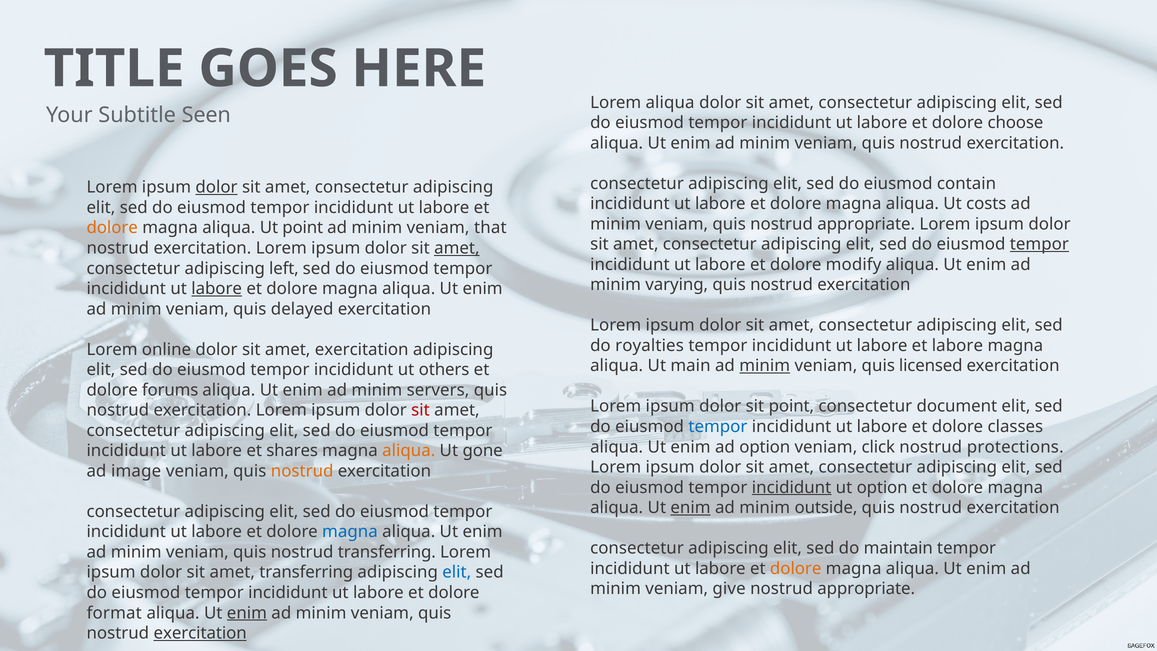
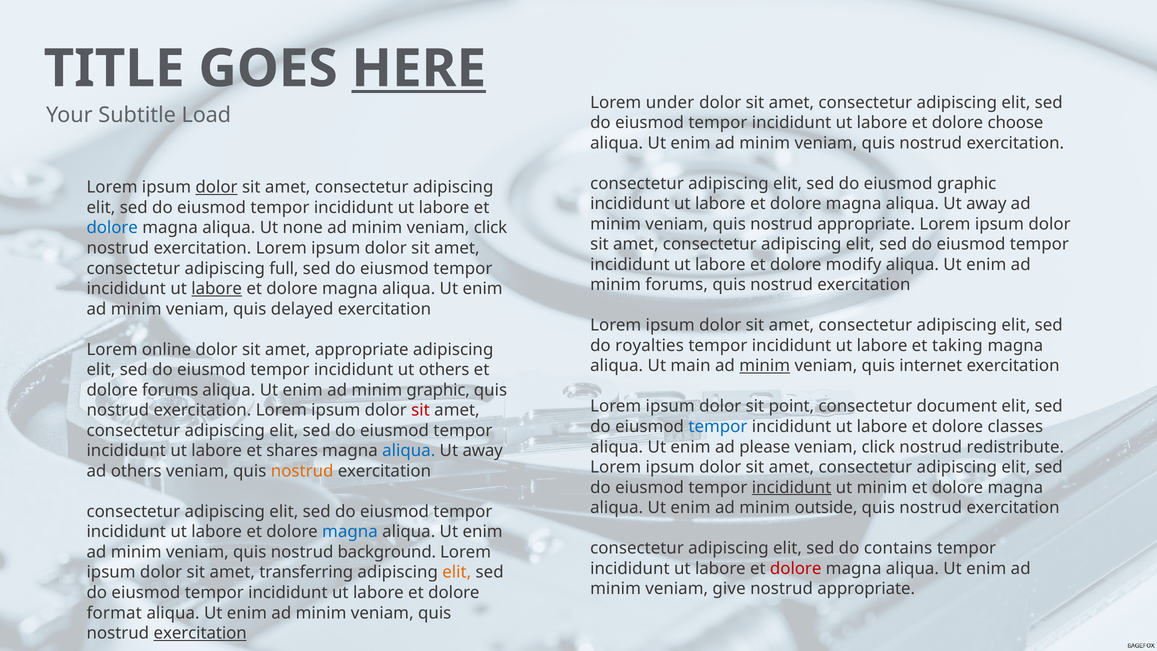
HERE underline: none -> present
Lorem aliqua: aliqua -> under
Seen: Seen -> Load
eiusmod contain: contain -> graphic
costs at (986, 204): costs -> away
dolore at (112, 228) colour: orange -> blue
Ut point: point -> none
minim veniam that: that -> click
tempor at (1039, 244) underline: present -> none
amet at (457, 248) underline: present -> none
left: left -> full
minim varying: varying -> forums
et labore: labore -> taking
amet exercitation: exercitation -> appropriate
licensed: licensed -> internet
minim servers: servers -> graphic
ad option: option -> please
protections: protections -> redistribute
aliqua at (409, 451) colour: orange -> blue
gone at (483, 451): gone -> away
ad image: image -> others
ut option: option -> minim
enim at (690, 508) underline: present -> none
maintain: maintain -> contains
nostrud transferring: transferring -> background
dolore at (796, 568) colour: orange -> red
elit at (457, 572) colour: blue -> orange
enim at (247, 613) underline: present -> none
